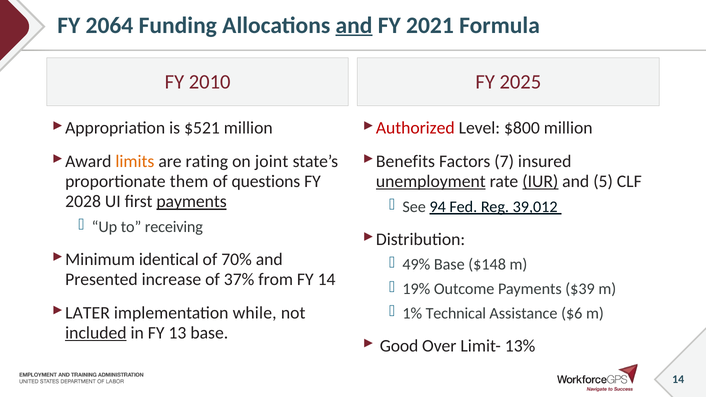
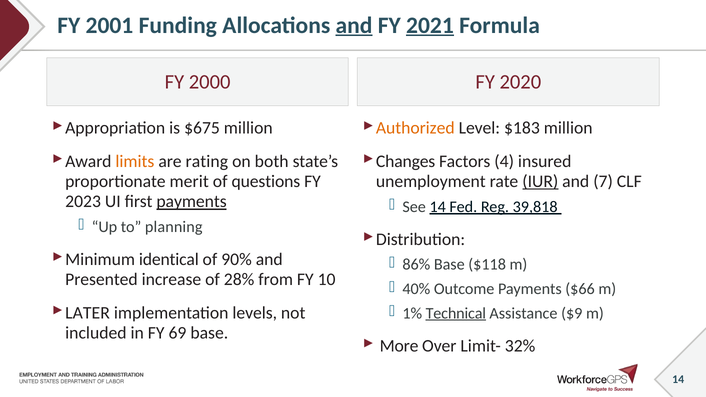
2064: 2064 -> 2001
2021 underline: none -> present
2010: 2010 -> 2000
2025: 2025 -> 2020
$521: $521 -> $675
Authorized colour: red -> orange
$800: $800 -> $183
joint: joint -> both
Benefits: Benefits -> Changes
7: 7 -> 4
them: them -> merit
unemployment underline: present -> none
5: 5 -> 7
2028: 2028 -> 2023
See 94: 94 -> 14
39,012: 39,012 -> 39,818
receiving: receiving -> planning
70%: 70% -> 90%
49%: 49% -> 86%
$148: $148 -> $118
37%: 37% -> 28%
FY 14: 14 -> 10
19%: 19% -> 40%
$39: $39 -> $66
while: while -> levels
Technical underline: none -> present
$6: $6 -> $9
included underline: present -> none
13: 13 -> 69
Good: Good -> More
13%: 13% -> 32%
